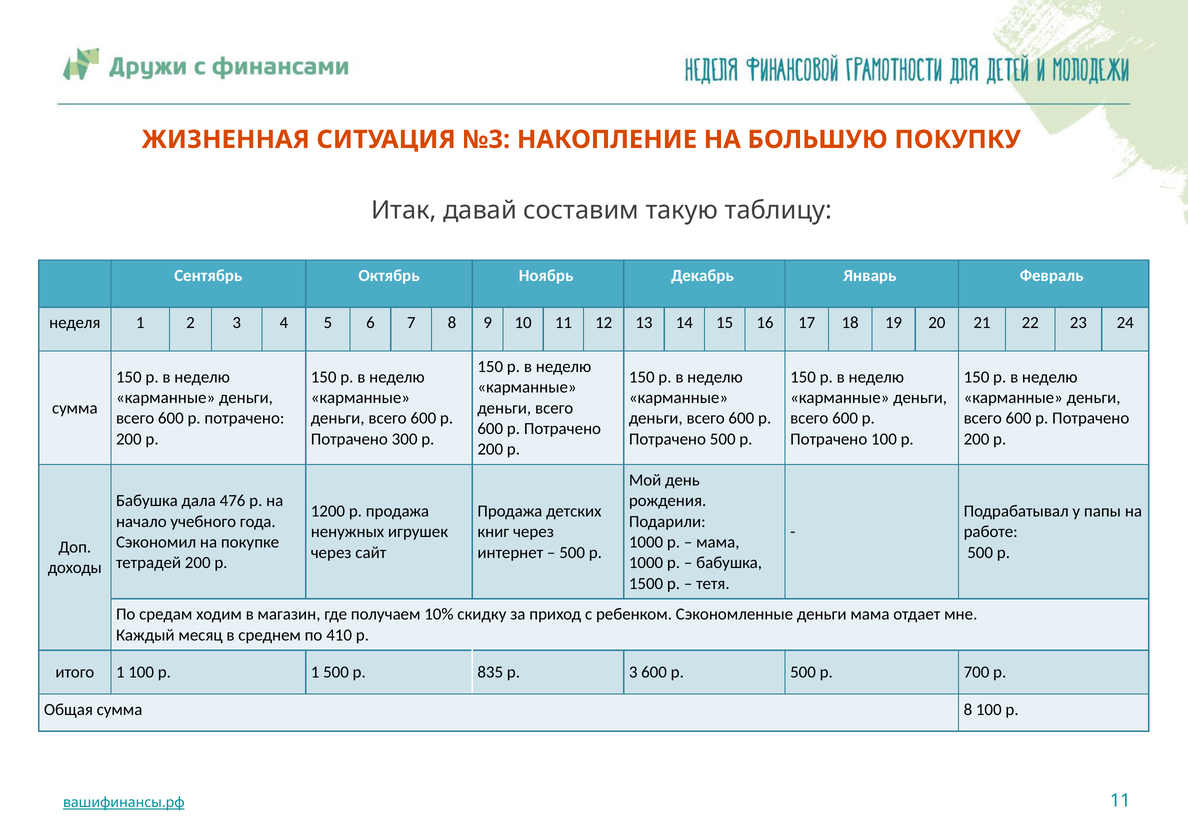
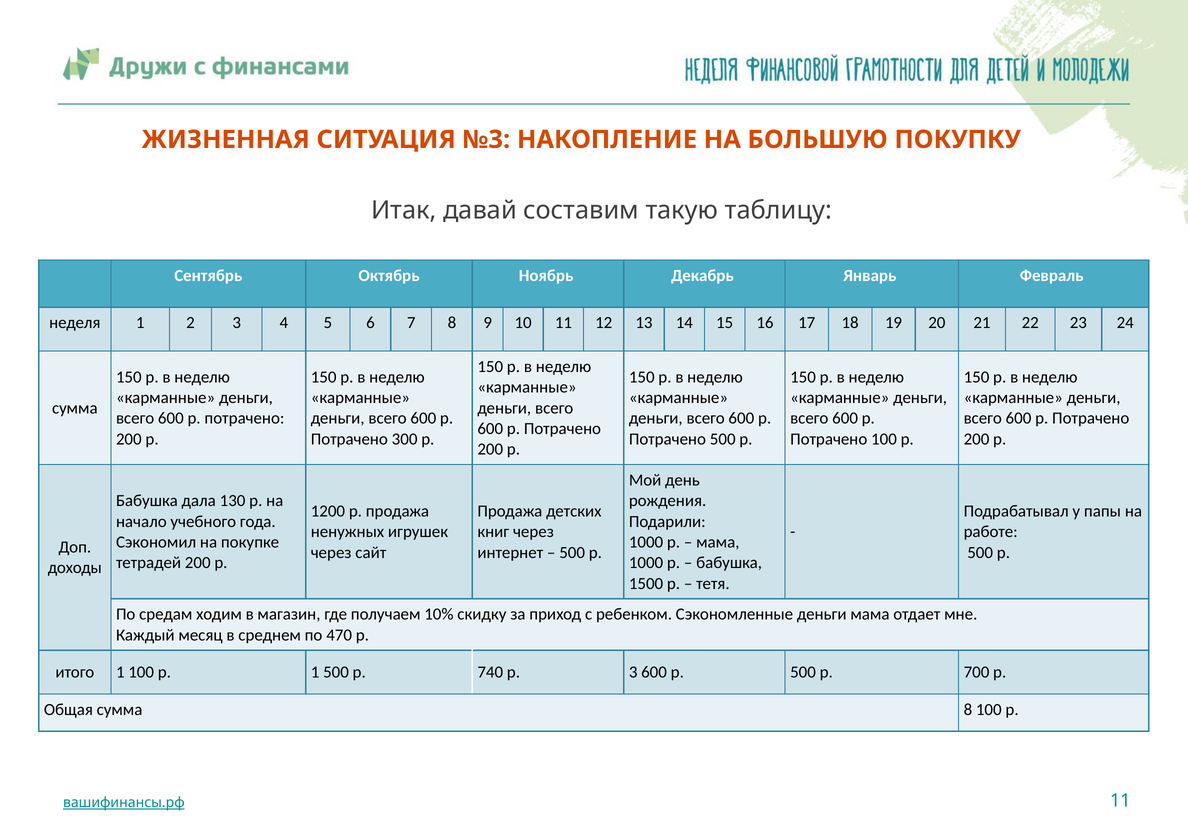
476: 476 -> 130
410: 410 -> 470
835: 835 -> 740
